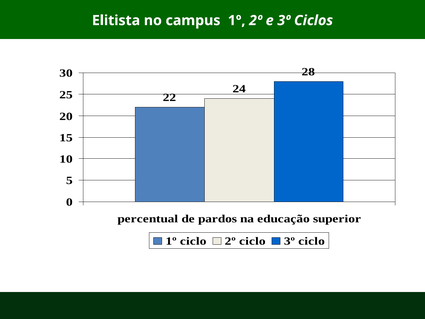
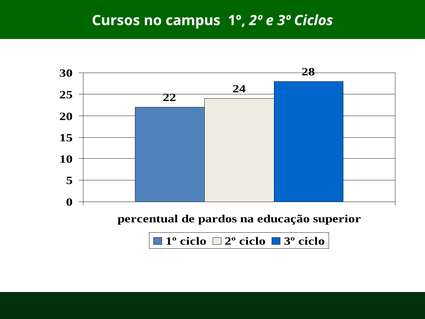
Elitista: Elitista -> Cursos
